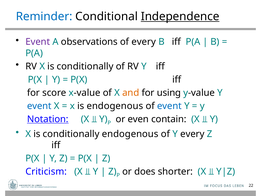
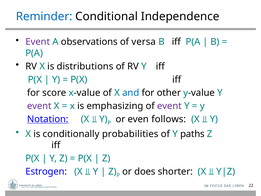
Independence underline: present -> none
of every: every -> versa
RV X is conditionally: conditionally -> distributions
and colour: orange -> blue
using: using -> other
event at (39, 106) colour: blue -> purple
is endogenous: endogenous -> emphasizing
event at (169, 106) colour: blue -> purple
contain: contain -> follows
conditionally endogenous: endogenous -> probabilities
Y every: every -> paths
Criticism: Criticism -> Estrogen
